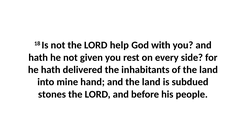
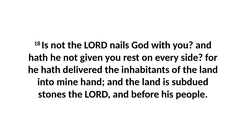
help: help -> nails
